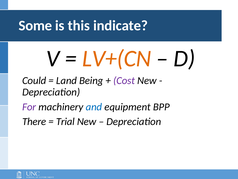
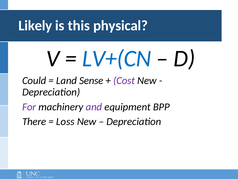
Some: Some -> Likely
indicate: indicate -> physical
LV+(CN colour: orange -> blue
Being: Being -> Sense
and colour: blue -> purple
Trial: Trial -> Loss
